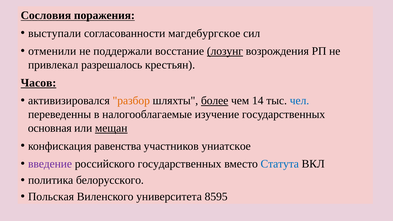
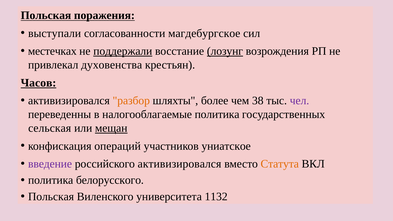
Сословия at (46, 15): Сословия -> Польская
отменили: отменили -> местечках
поддержали underline: none -> present
разрешалось: разрешалось -> духовенства
более underline: present -> none
14: 14 -> 38
чел colour: blue -> purple
налогооблагаемые изучение: изучение -> политика
основная: основная -> сельская
равенства: равенства -> операций
российского государственных: государственных -> активизировался
Статута colour: blue -> orange
8595: 8595 -> 1132
